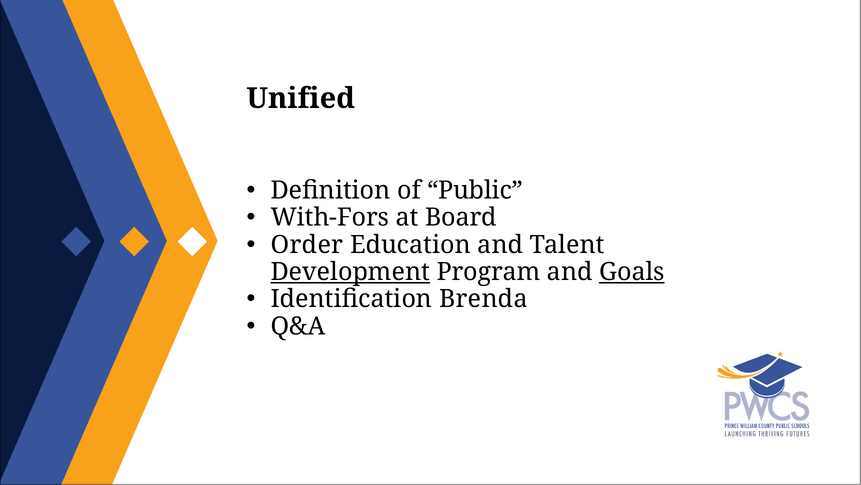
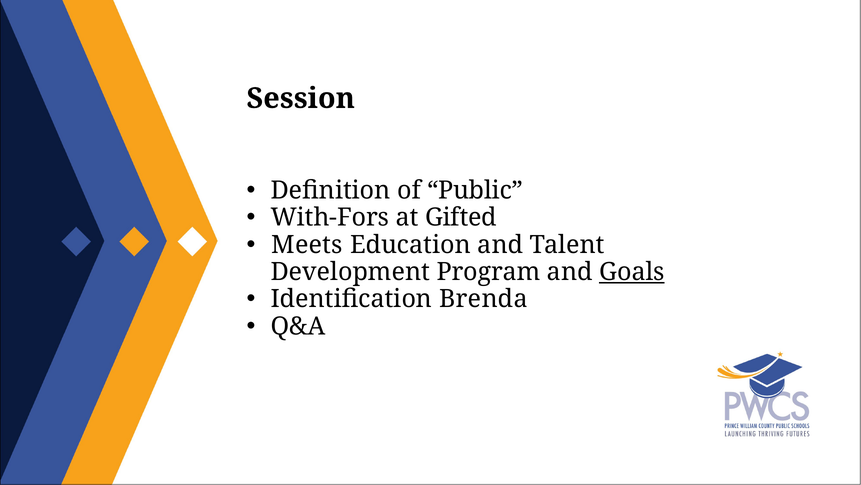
Unified: Unified -> Session
Board: Board -> Gifted
Order: Order -> Meets
Development underline: present -> none
